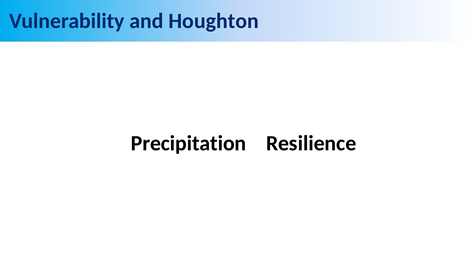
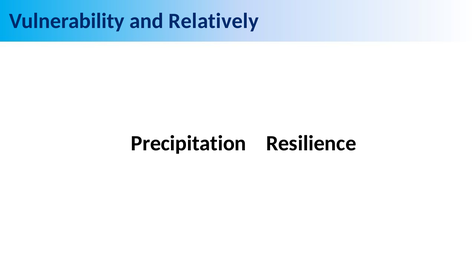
Houghton: Houghton -> Relatively
